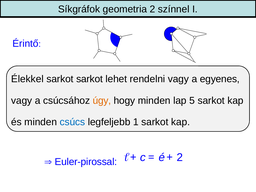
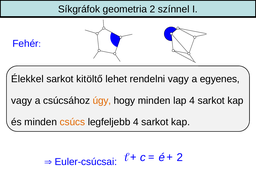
Érintő: Érintő -> Fehér
sarkot sarkot: sarkot -> kitöltő
lap 5: 5 -> 4
csúcs colour: blue -> orange
legfeljebb 1: 1 -> 4
Euler-pirossal: Euler-pirossal -> Euler-csúcsai
